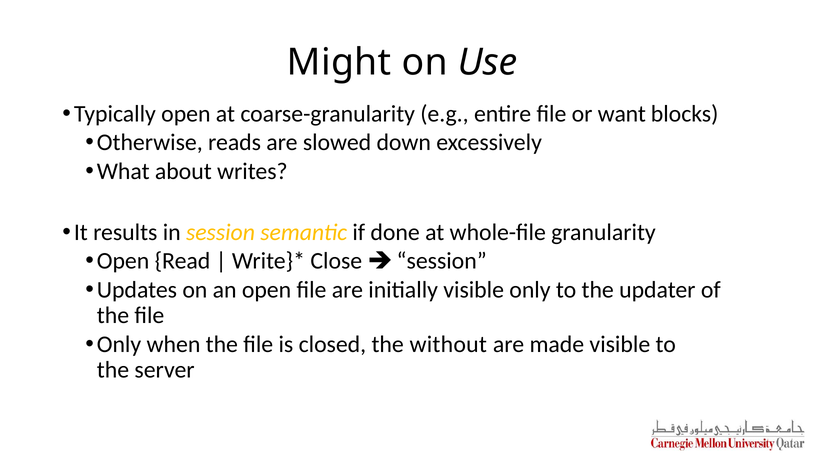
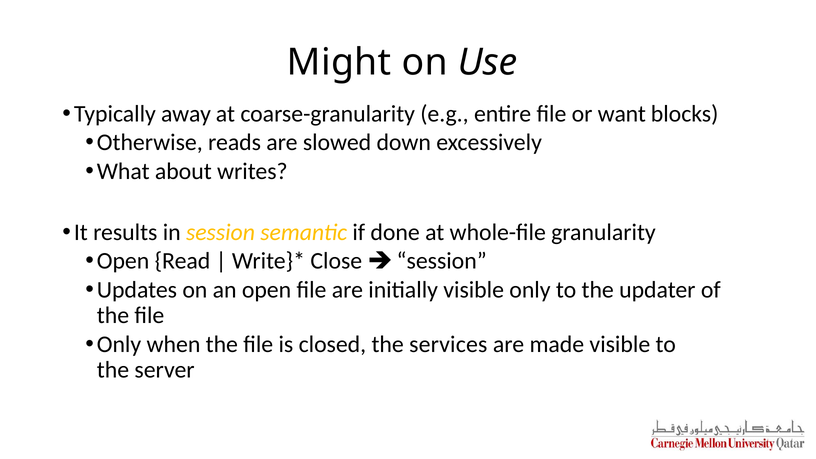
Typically open: open -> away
without: without -> services
